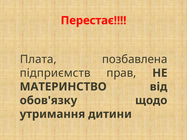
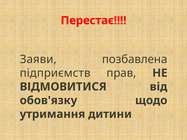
Плата: Плата -> Заяви
МАТЕРИНСТВО: МАТЕРИНСТВО -> ВІДМОВИТИСЯ
